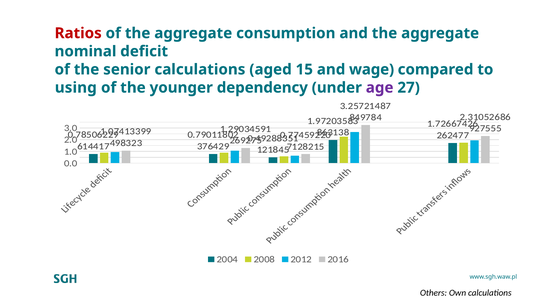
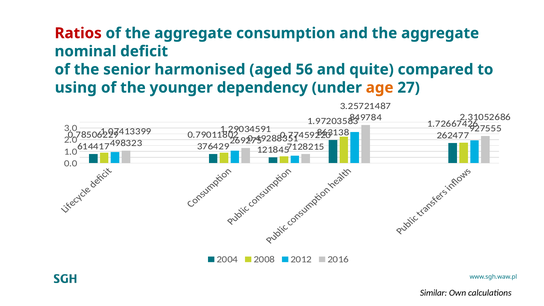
senior calculations: calculations -> harmonised
15: 15 -> 56
wage: wage -> quite
age colour: purple -> orange
Others: Others -> Similar
